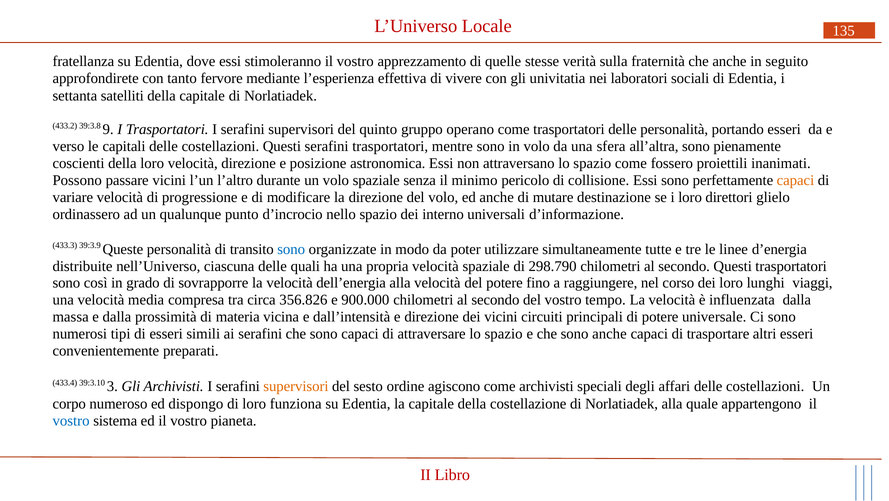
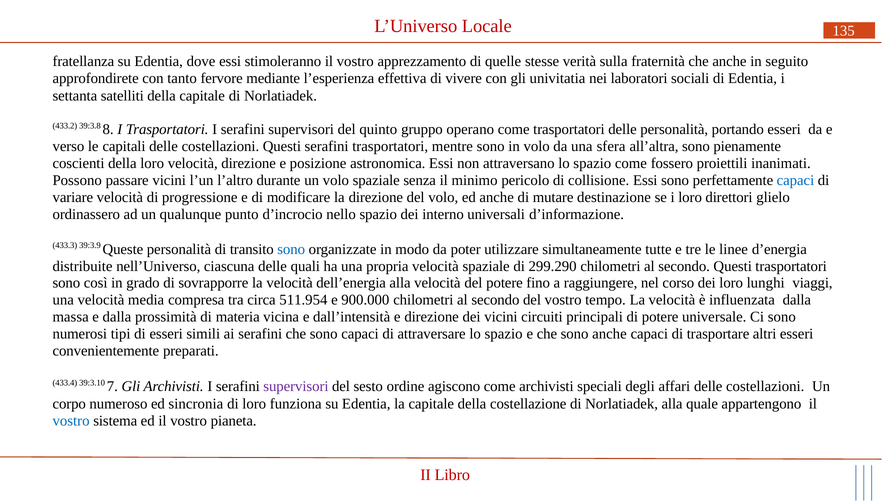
9: 9 -> 8
capaci at (795, 180) colour: orange -> blue
298.790: 298.790 -> 299.290
356.826: 356.826 -> 511.954
3: 3 -> 7
supervisori at (296, 386) colour: orange -> purple
dispongo: dispongo -> sincronia
